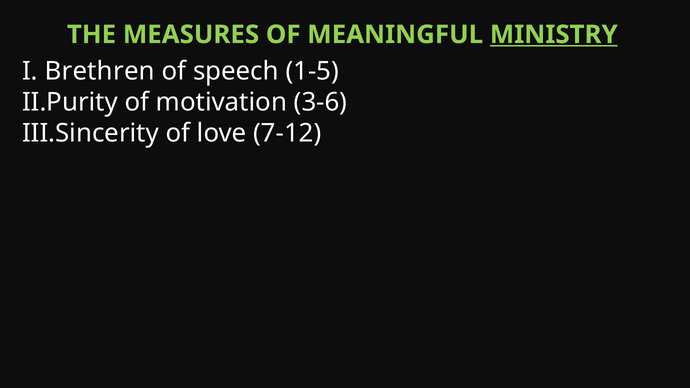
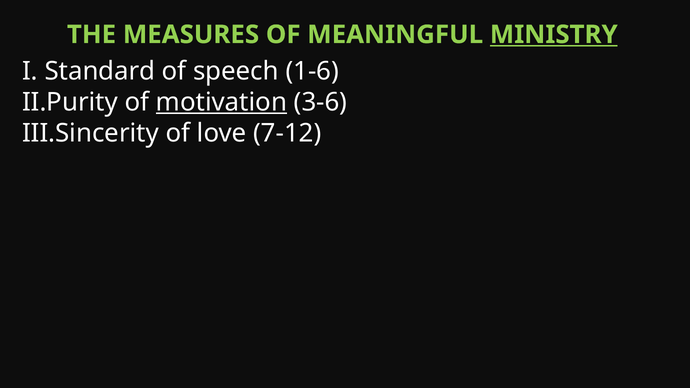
Brethren: Brethren -> Standard
1-5: 1-5 -> 1-6
motivation underline: none -> present
